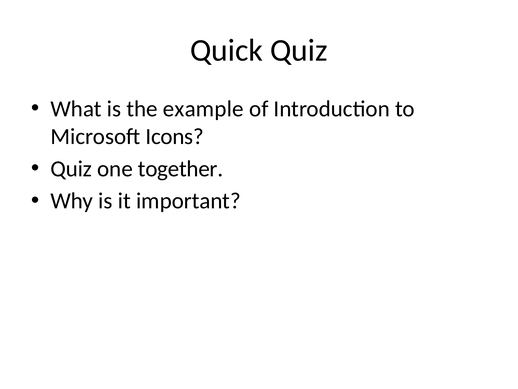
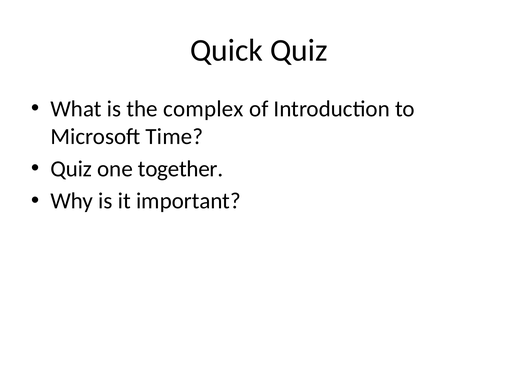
example: example -> complex
Icons: Icons -> Time
